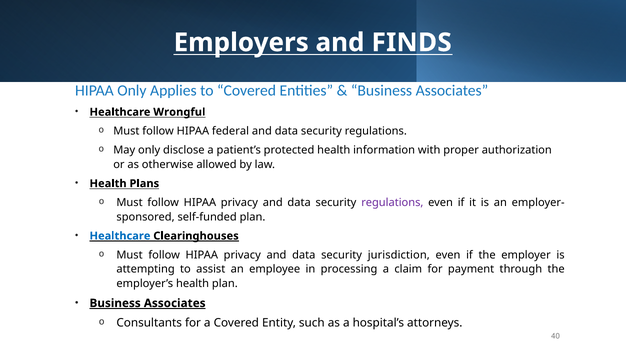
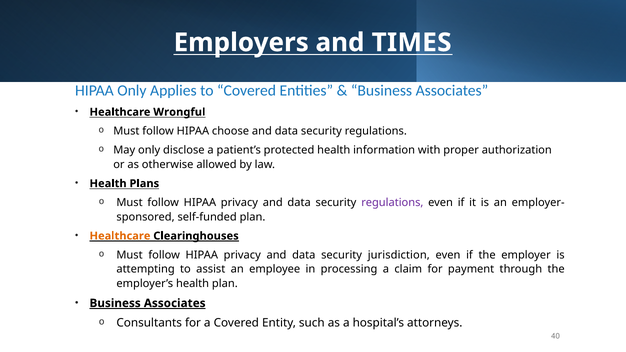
FINDS: FINDS -> TIMES
federal: federal -> choose
Healthcare at (120, 236) colour: blue -> orange
